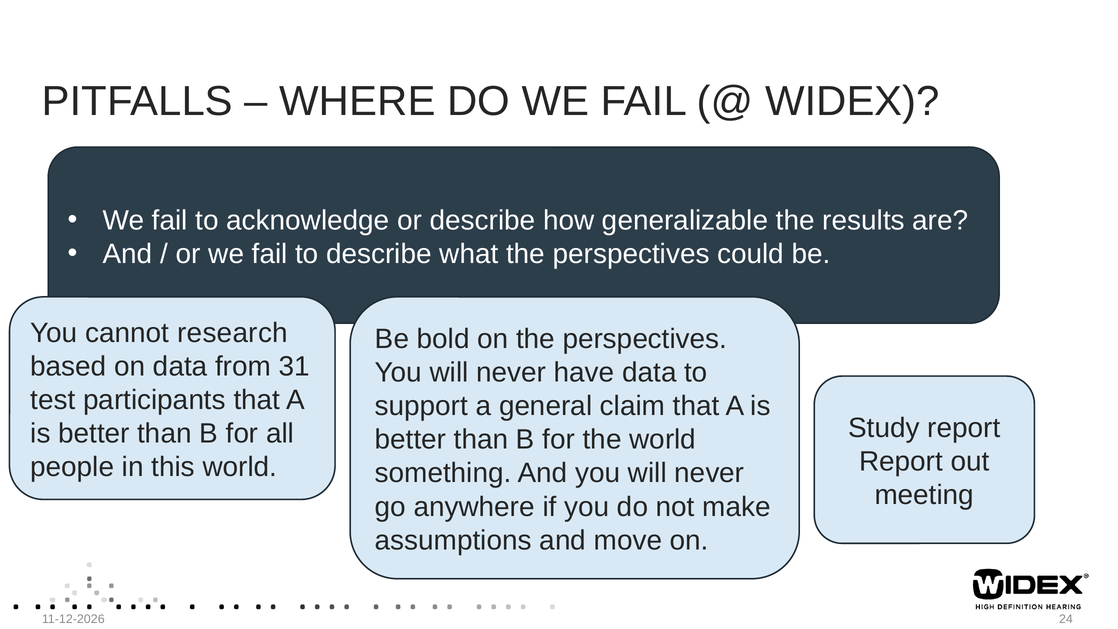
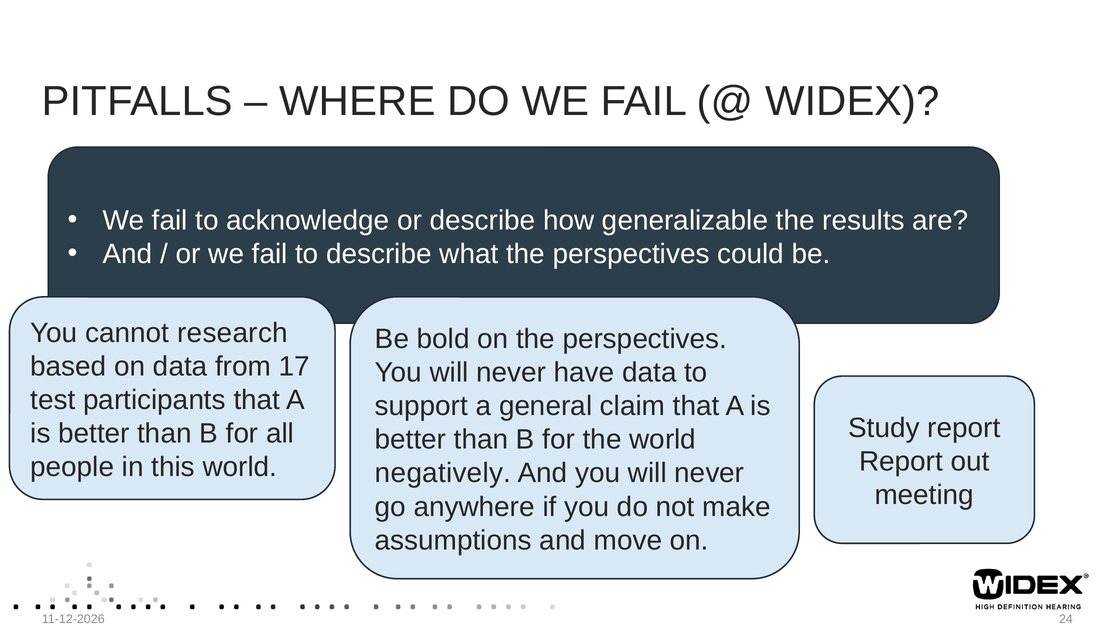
31: 31 -> 17
something: something -> negatively
